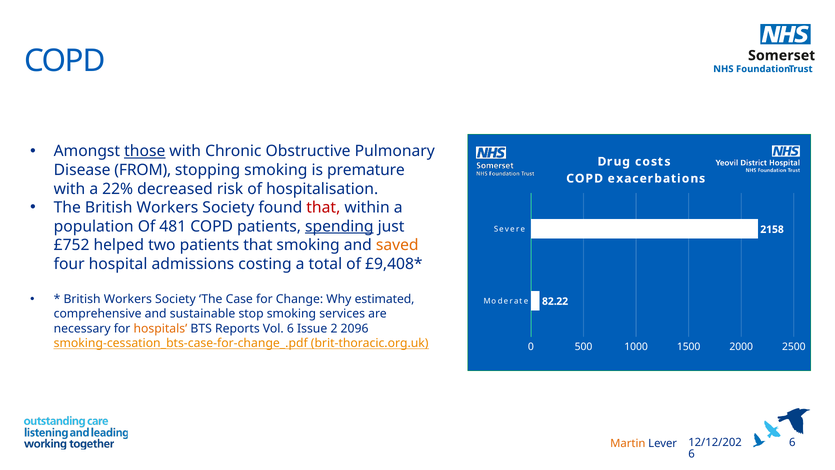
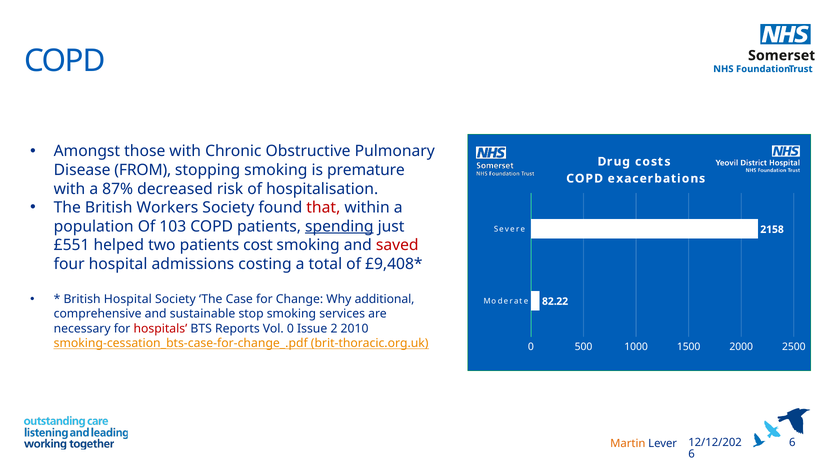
those underline: present -> none
22%: 22% -> 87%
481: 481 -> 103
£752: £752 -> £551
patients that: that -> cost
saved colour: orange -> red
Workers at (128, 299): Workers -> Hospital
estimated: estimated -> additional
hospitals colour: orange -> red
Vol 6: 6 -> 0
2096: 2096 -> 2010
